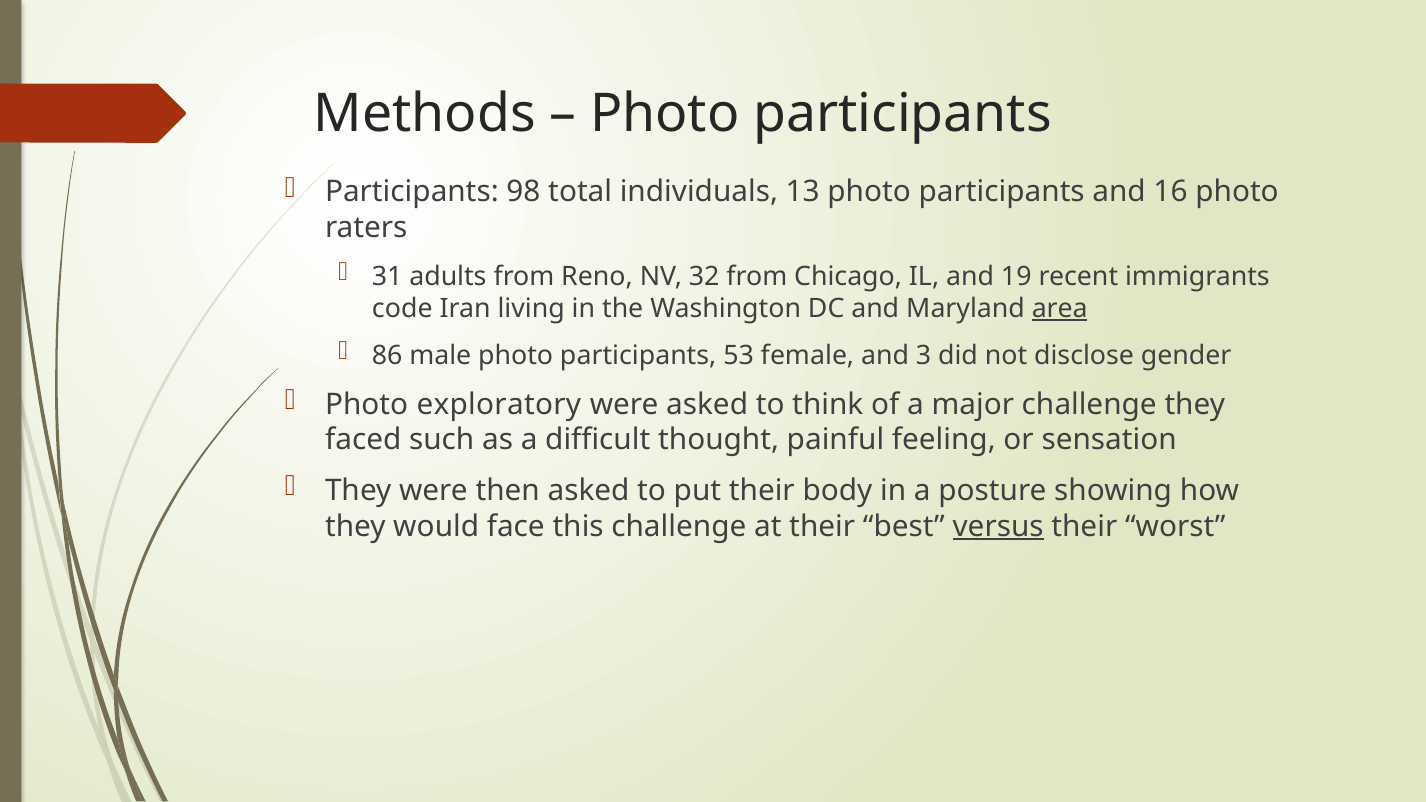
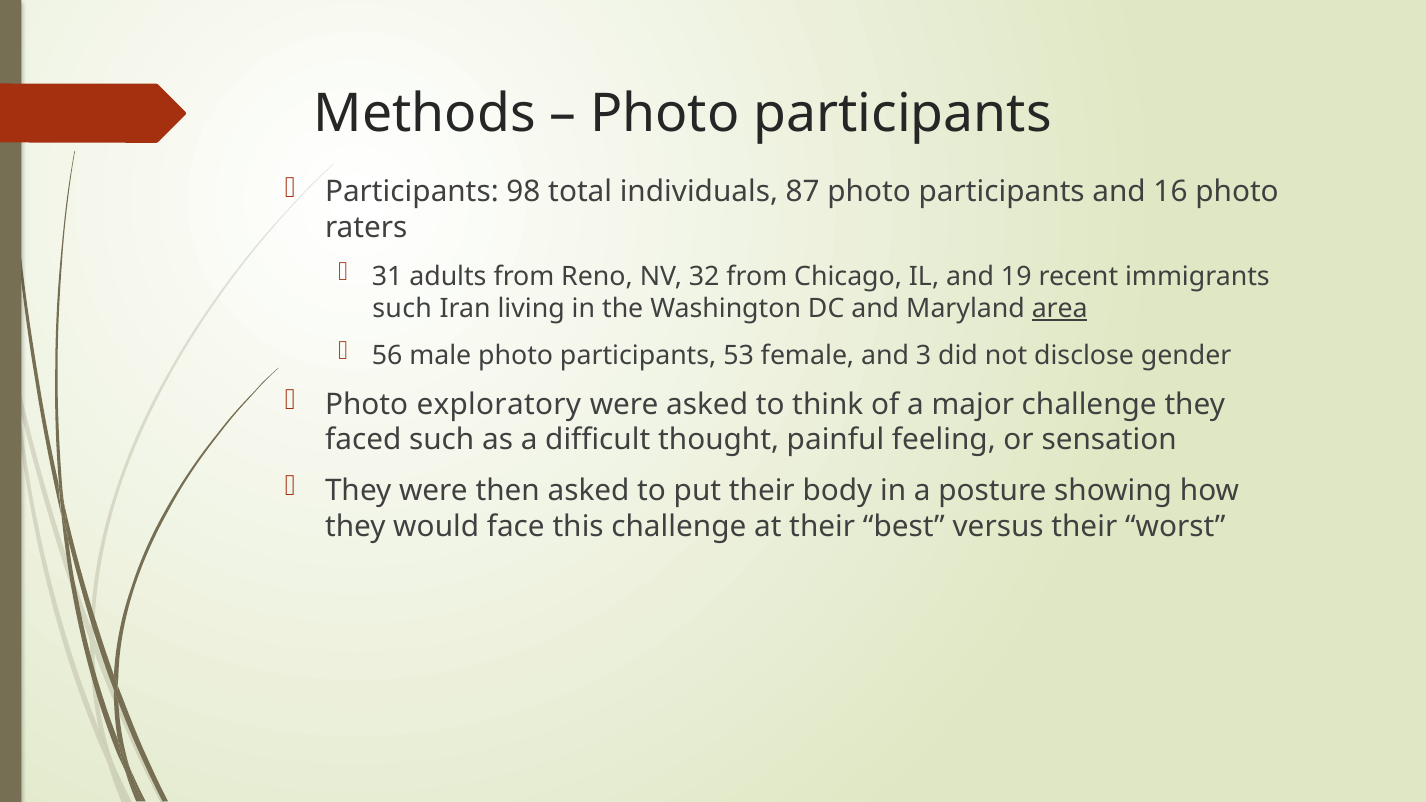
13: 13 -> 87
code at (402, 308): code -> such
86: 86 -> 56
versus underline: present -> none
